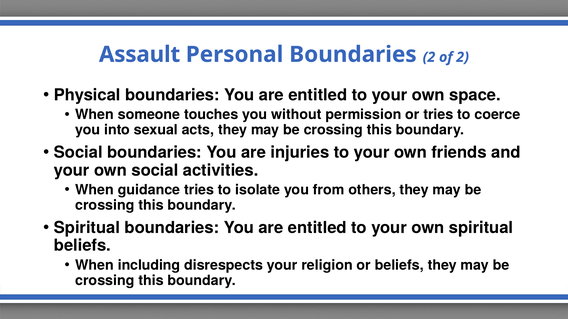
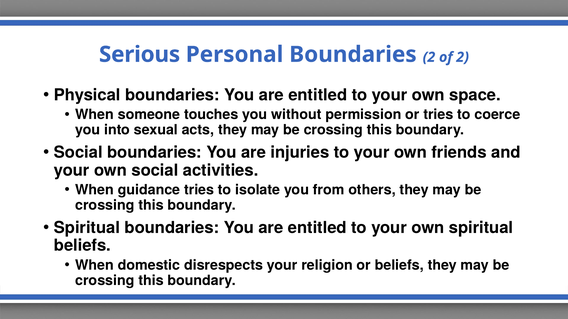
Assault: Assault -> Serious
including: including -> domestic
